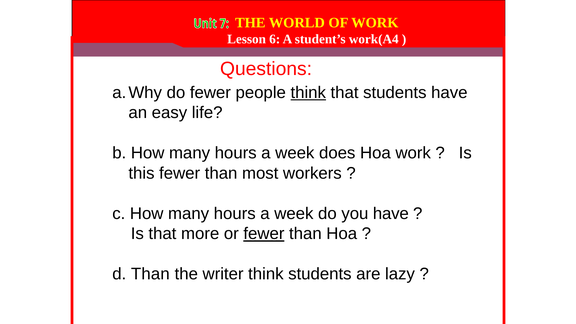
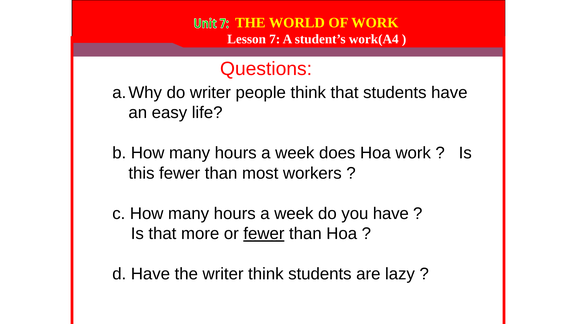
6: 6 -> 7
do fewer: fewer -> writer
think at (308, 93) underline: present -> none
d Than: Than -> Have
